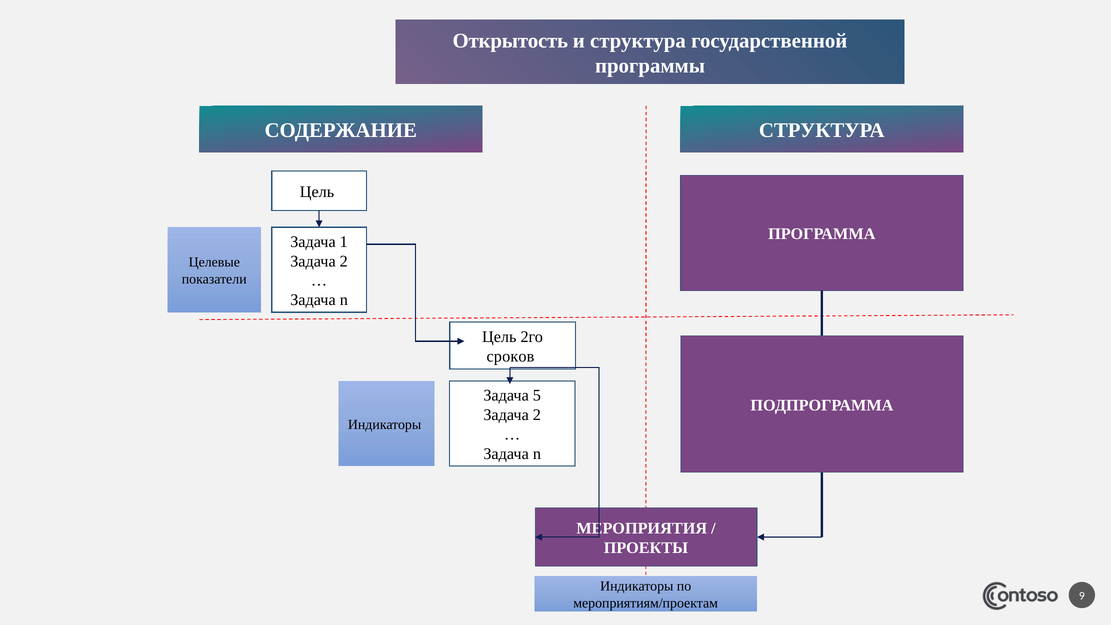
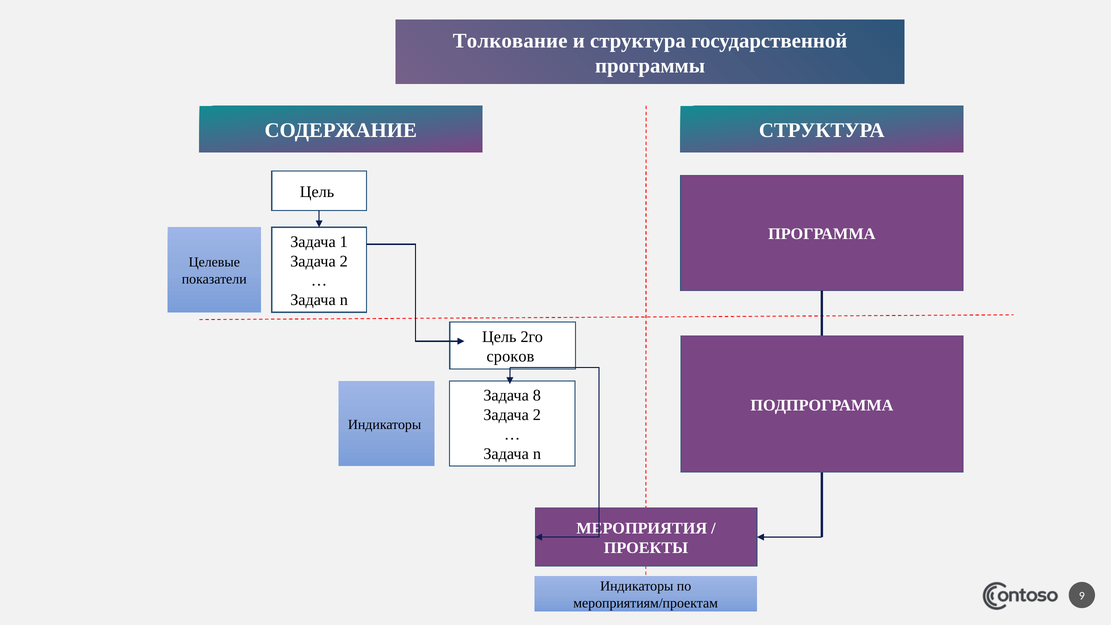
Открытость: Открытость -> Толкование
5: 5 -> 8
